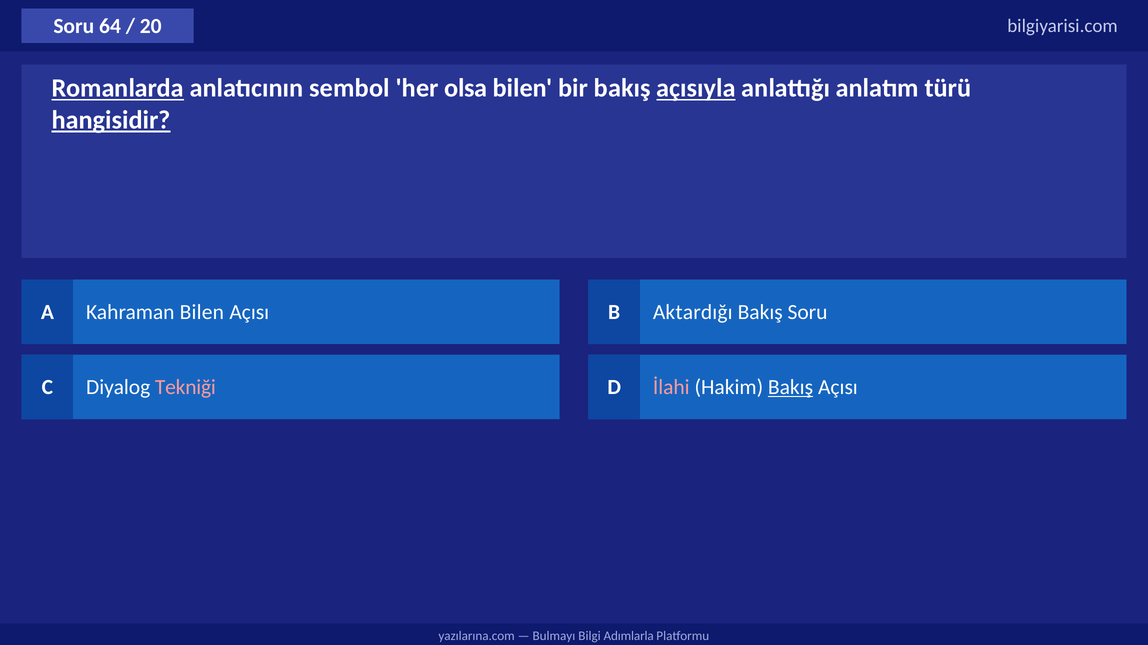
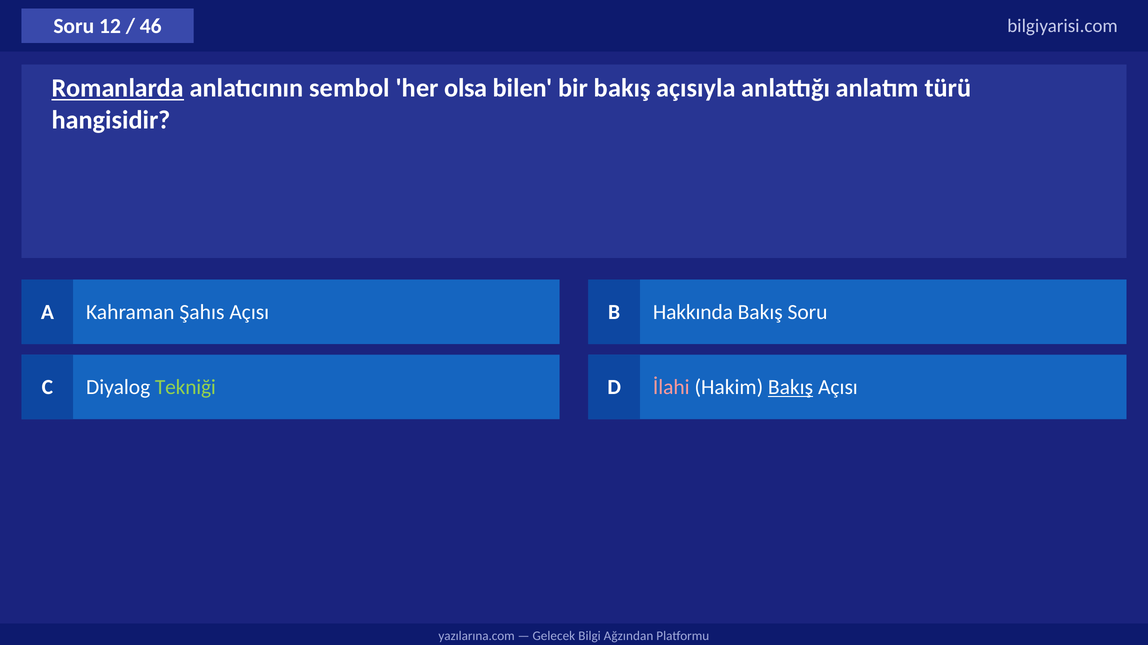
64: 64 -> 12
20: 20 -> 46
açısıyla underline: present -> none
hangisidir underline: present -> none
Kahraman Bilen: Bilen -> Şahıs
Aktardığı: Aktardığı -> Hakkında
Tekniği colour: pink -> light green
Bulmayı: Bulmayı -> Gelecek
Adımlarla: Adımlarla -> Ağzından
